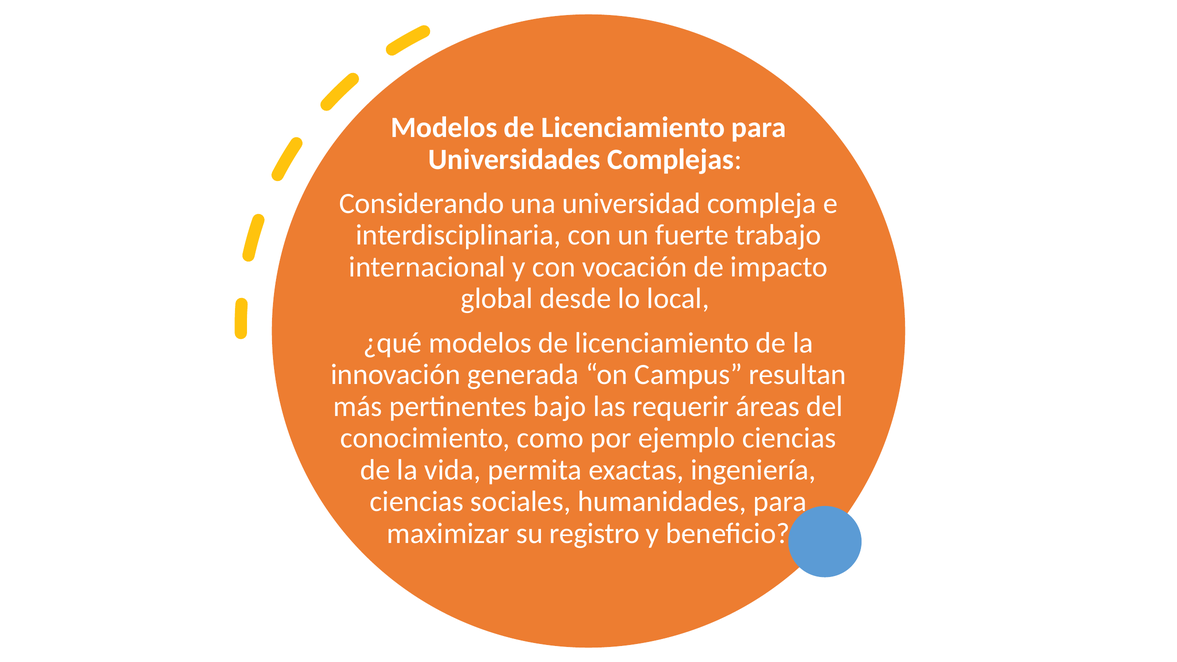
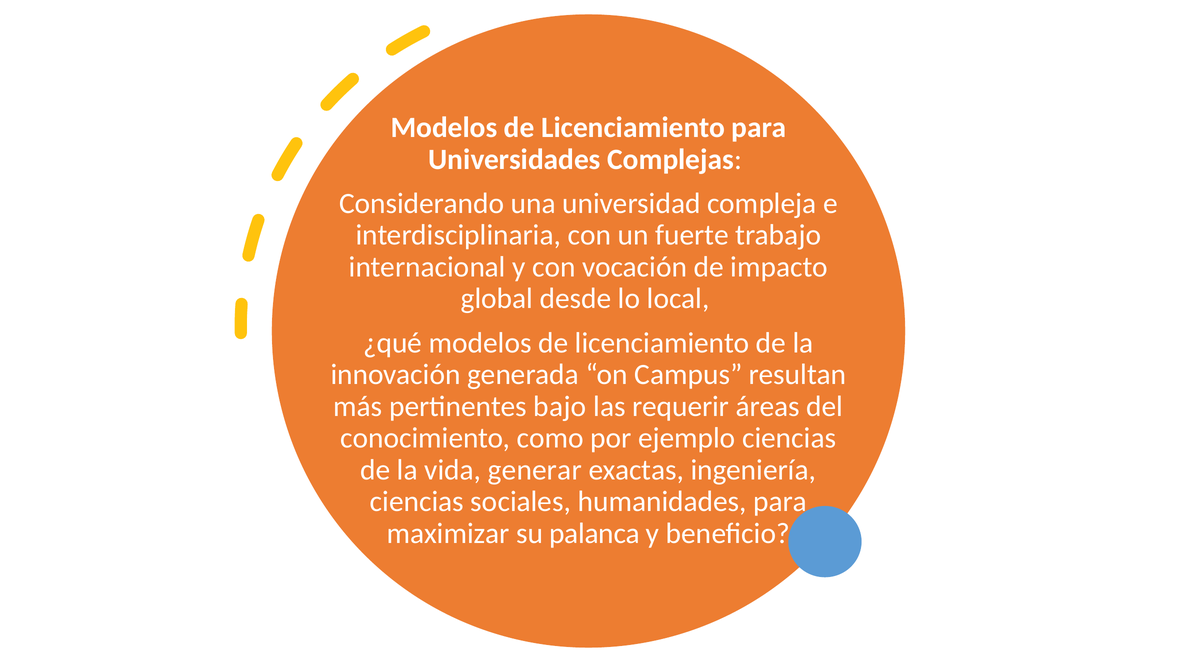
permita: permita -> generar
registro: registro -> palanca
